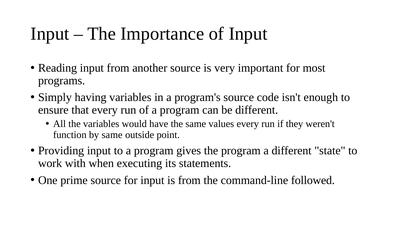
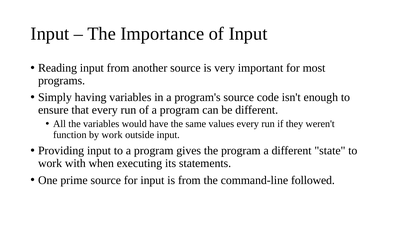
by same: same -> work
outside point: point -> input
